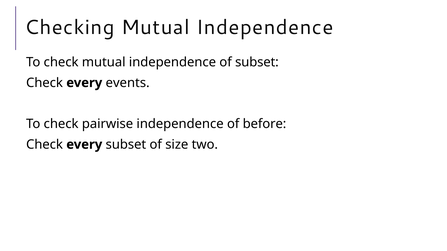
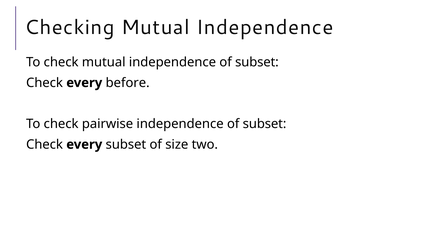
events: events -> before
pairwise independence of before: before -> subset
